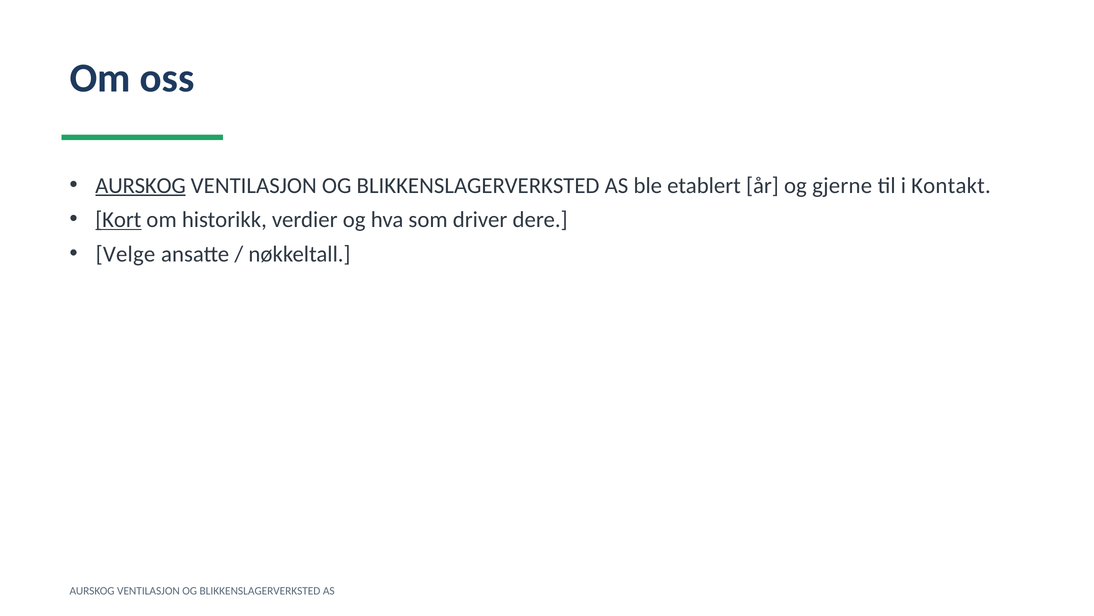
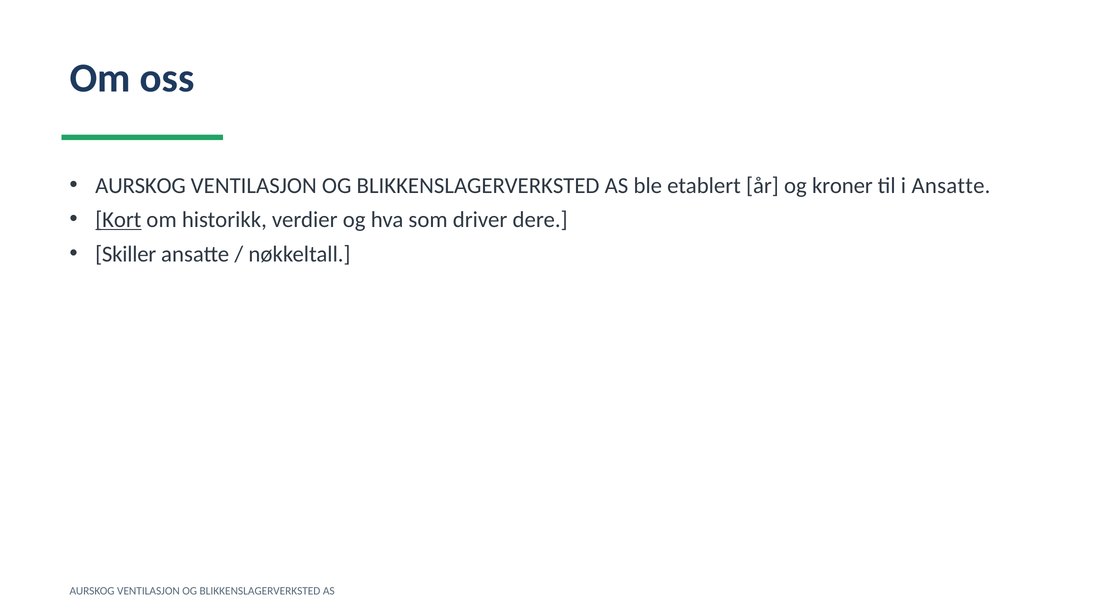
AURSKOG at (141, 185) underline: present -> none
gjerne: gjerne -> kroner
i Kontakt: Kontakt -> Ansatte
Velge: Velge -> Skiller
